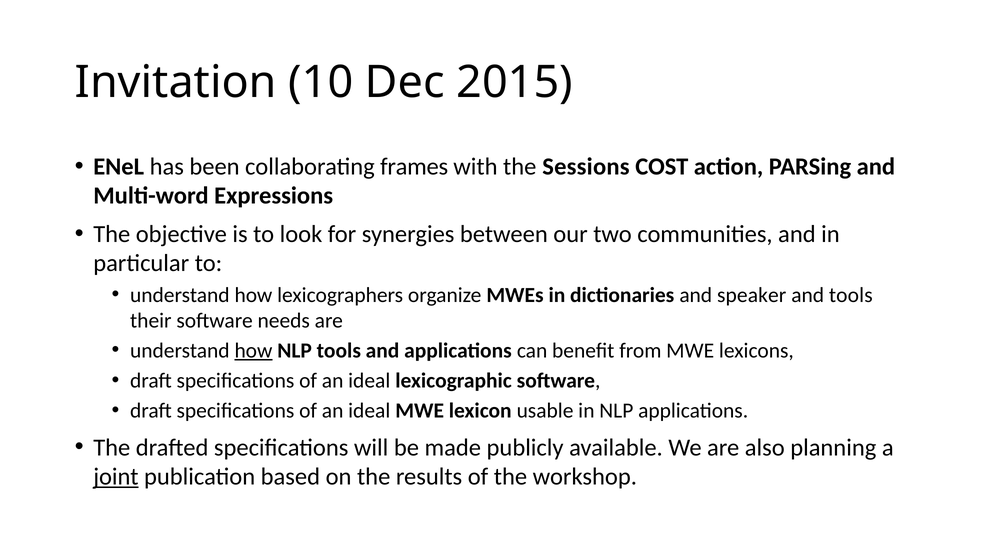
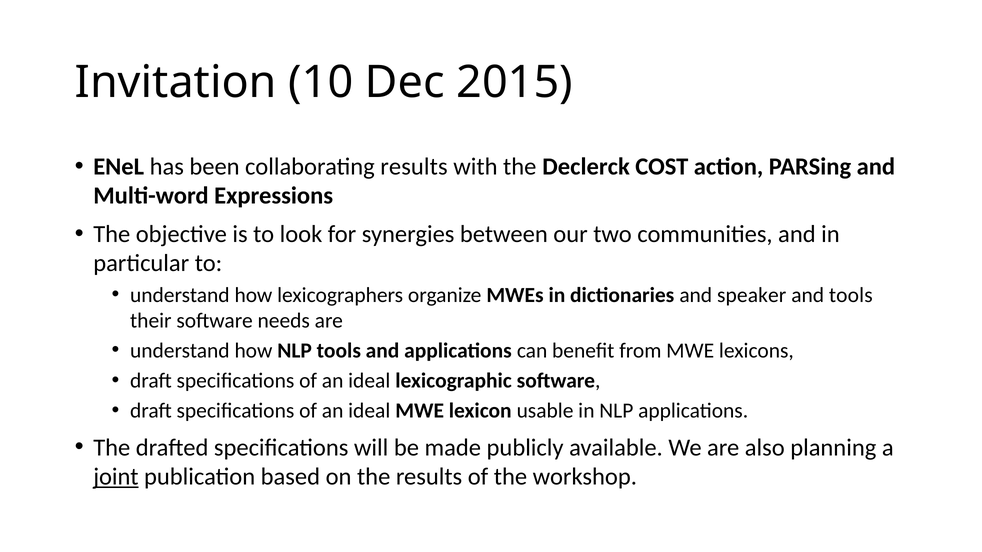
collaborating frames: frames -> results
Sessions: Sessions -> Declerck
how at (253, 351) underline: present -> none
